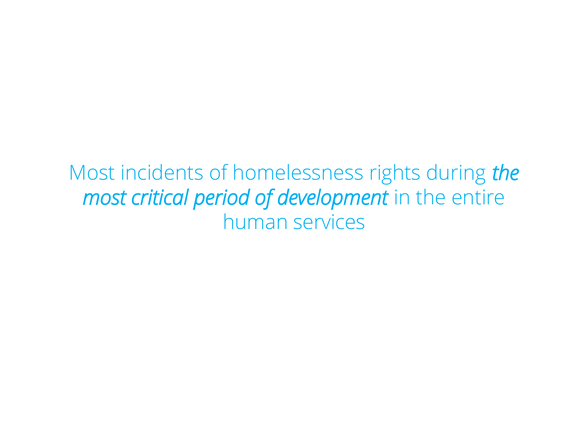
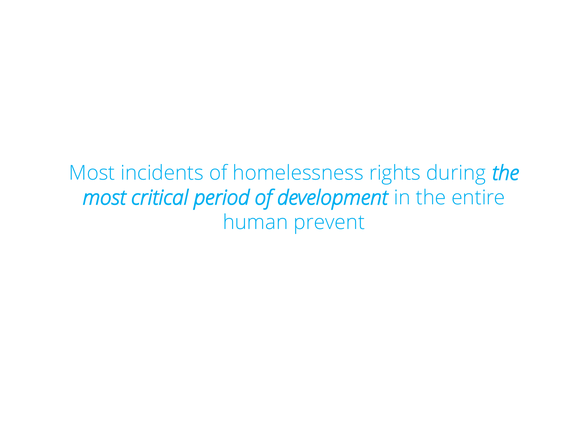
services: services -> prevent
